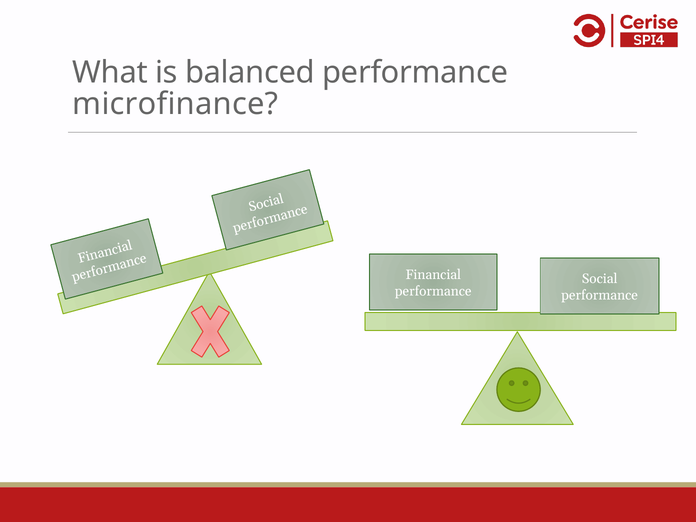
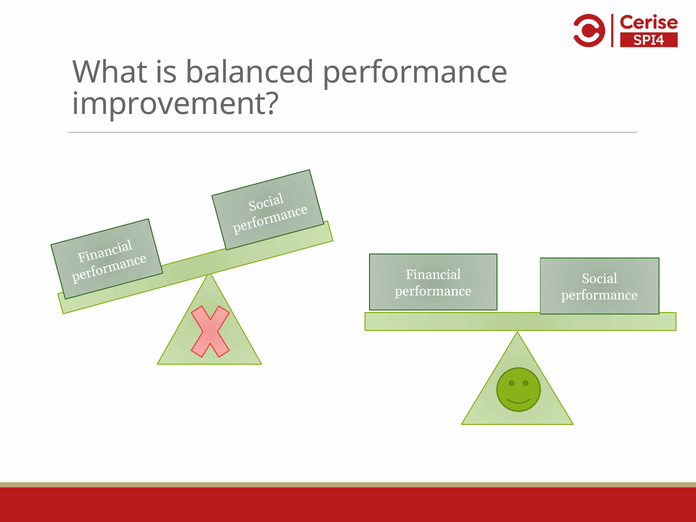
microfinance: microfinance -> improvement
